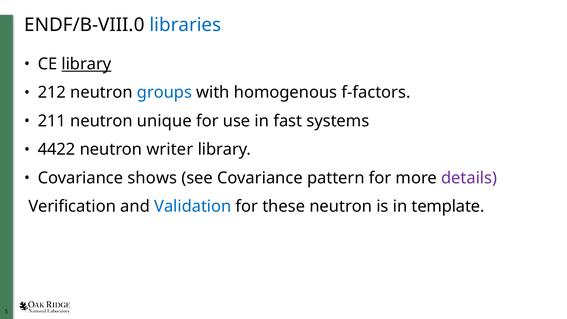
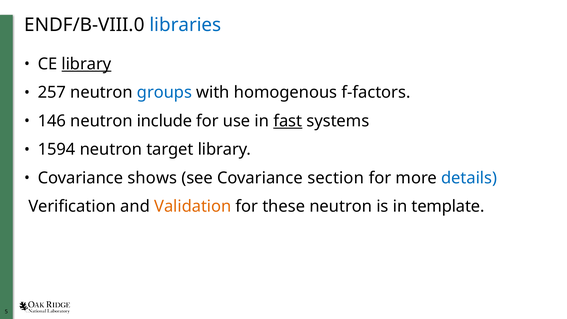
212: 212 -> 257
211: 211 -> 146
unique: unique -> include
fast underline: none -> present
4422: 4422 -> 1594
writer: writer -> target
pattern: pattern -> section
details colour: purple -> blue
Validation colour: blue -> orange
